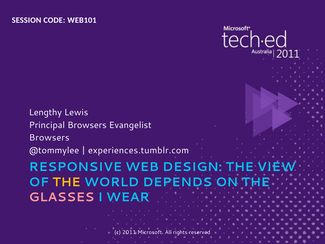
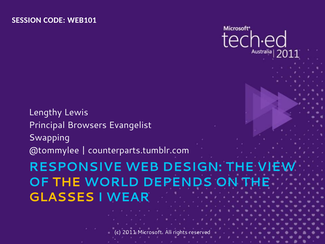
Browsers at (49, 138): Browsers -> Swapping
experiences.tumblr.com: experiences.tumblr.com -> counterparts.tumblr.com
GLASSES colour: pink -> yellow
